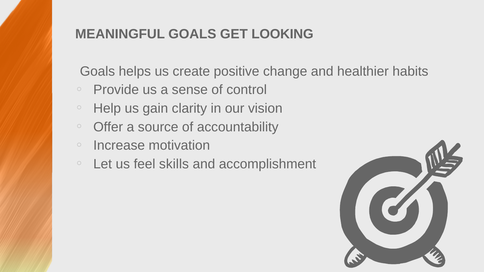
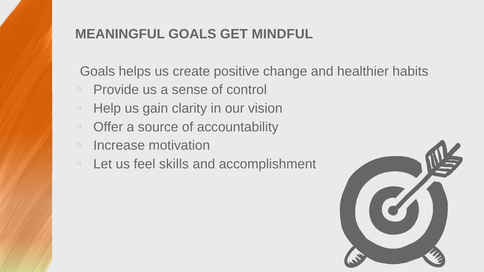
LOOKING: LOOKING -> MINDFUL
